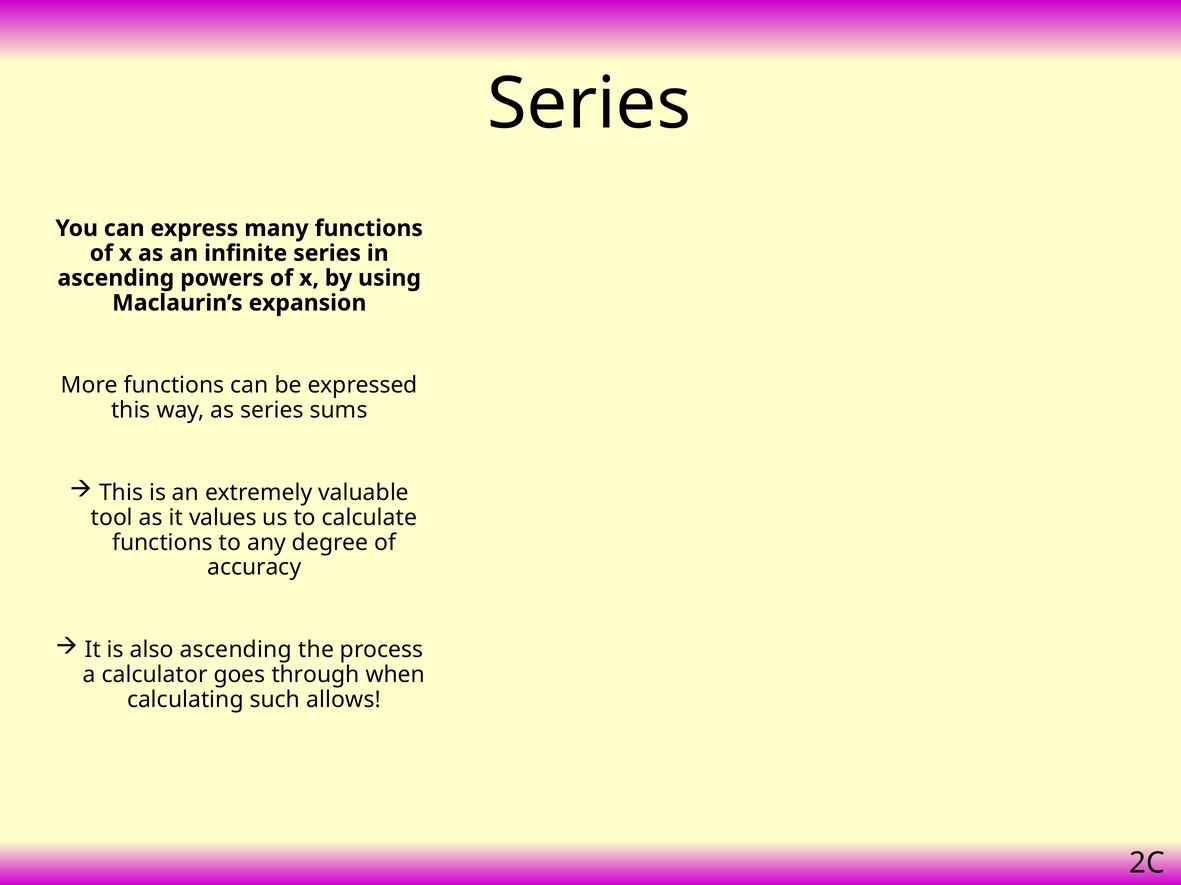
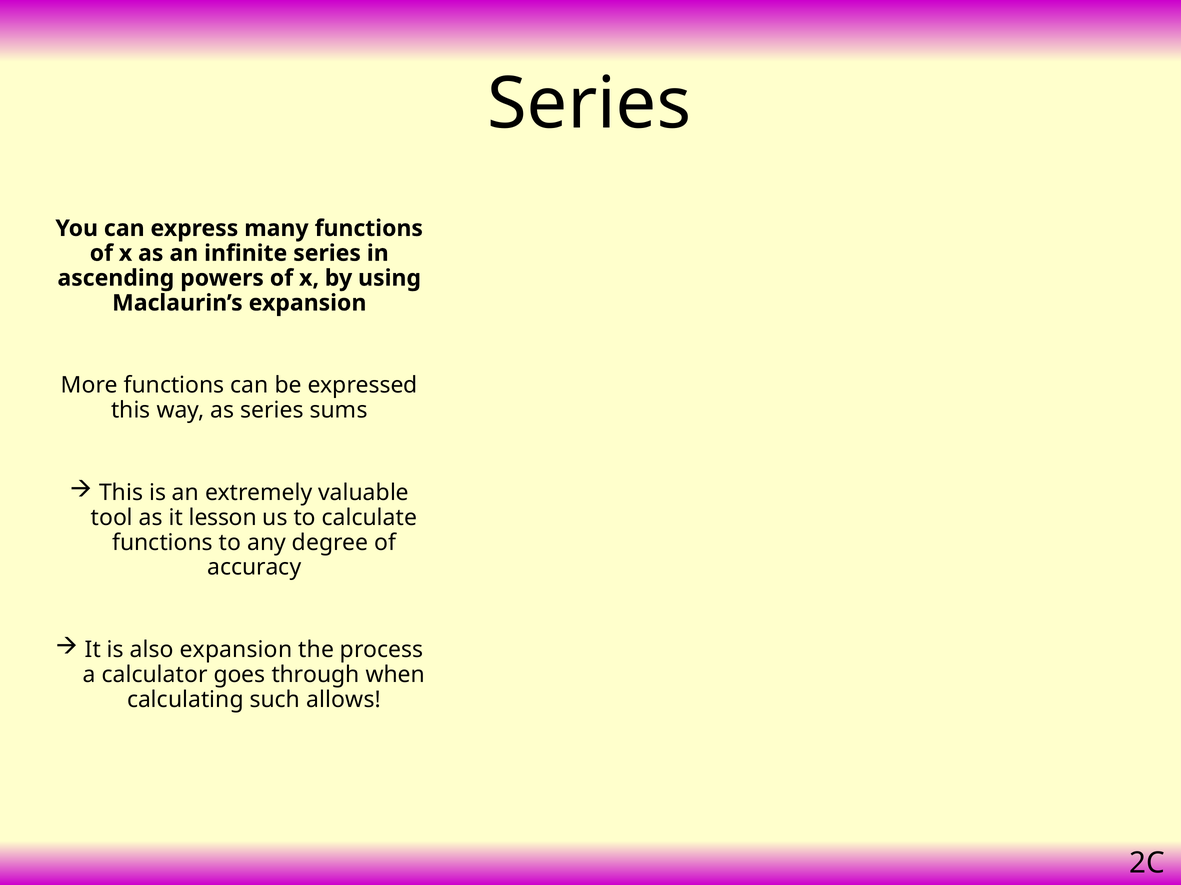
values: values -> lesson
also ascending: ascending -> expansion
